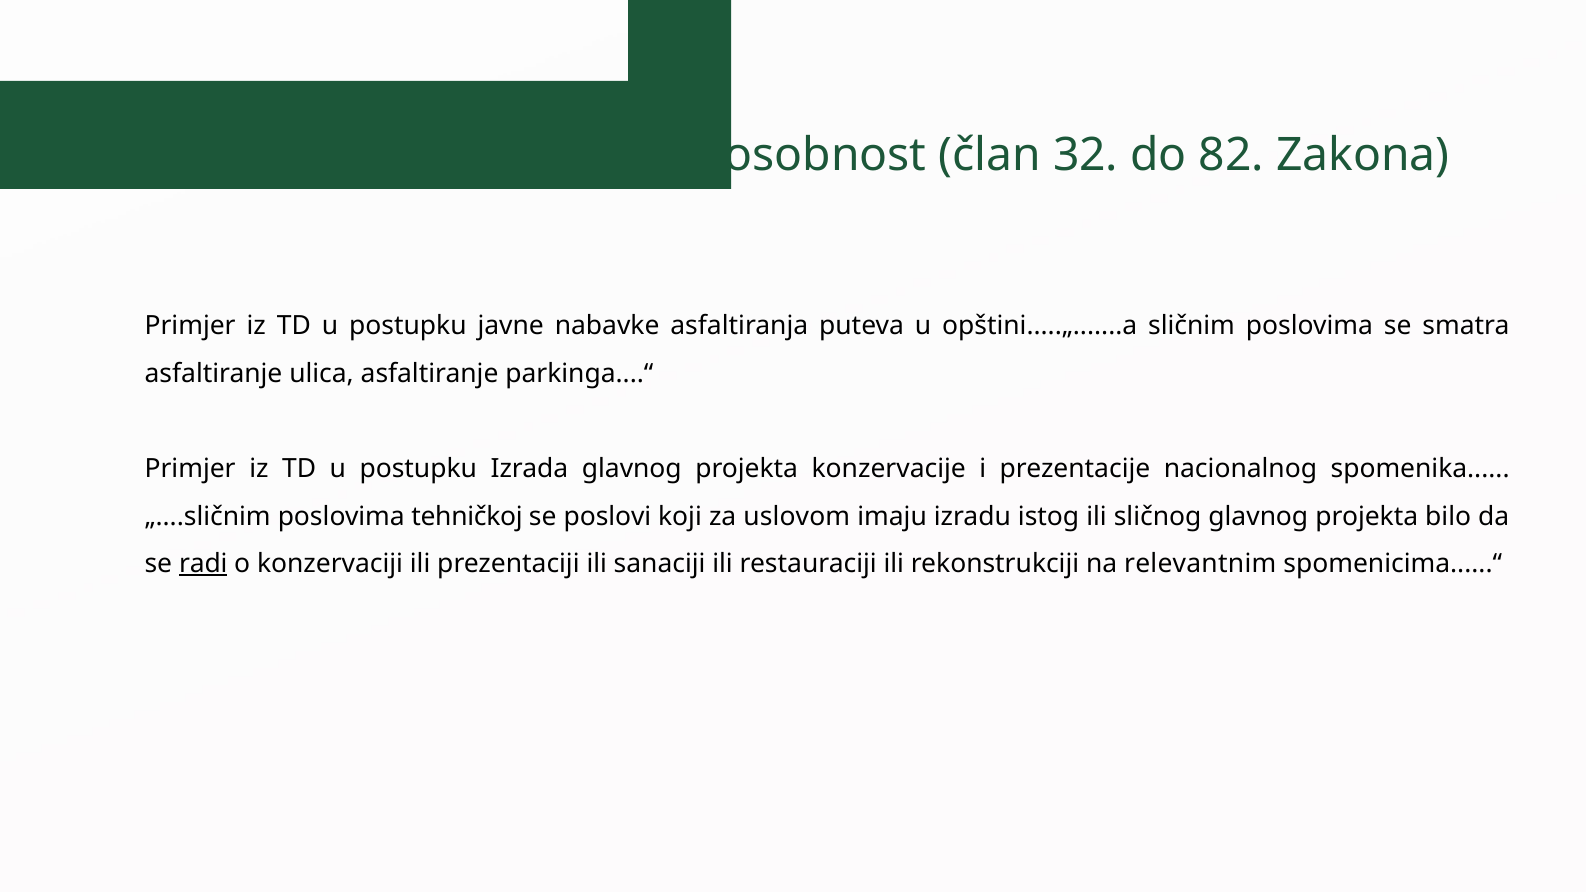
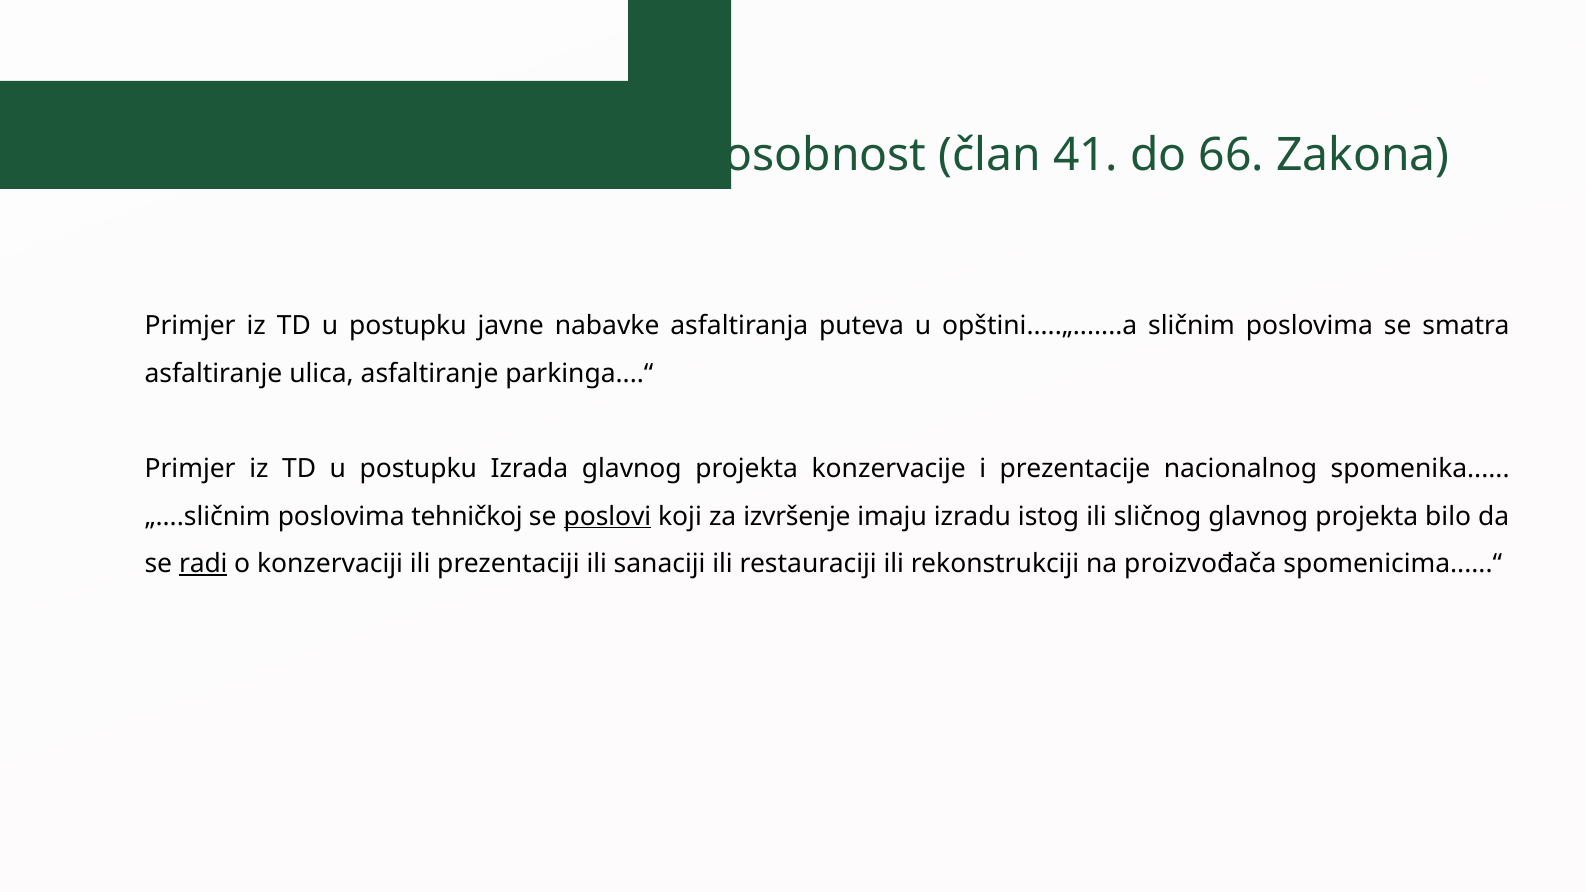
32: 32 -> 41
82: 82 -> 66
poslovi underline: none -> present
uslovom: uslovom -> izvršenje
relevantnim: relevantnim -> proizvođača
